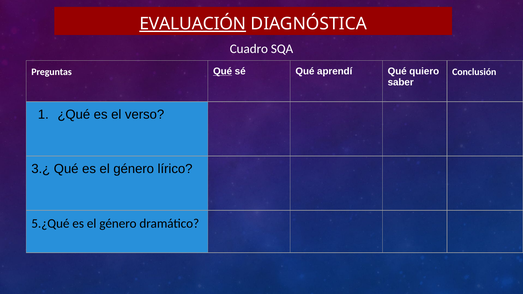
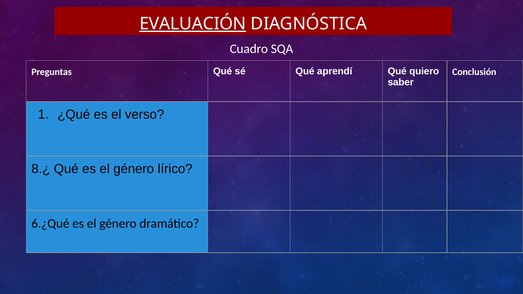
Qué at (223, 71) underline: present -> none
3.¿: 3.¿ -> 8.¿
5.¿Qué: 5.¿Qué -> 6.¿Qué
